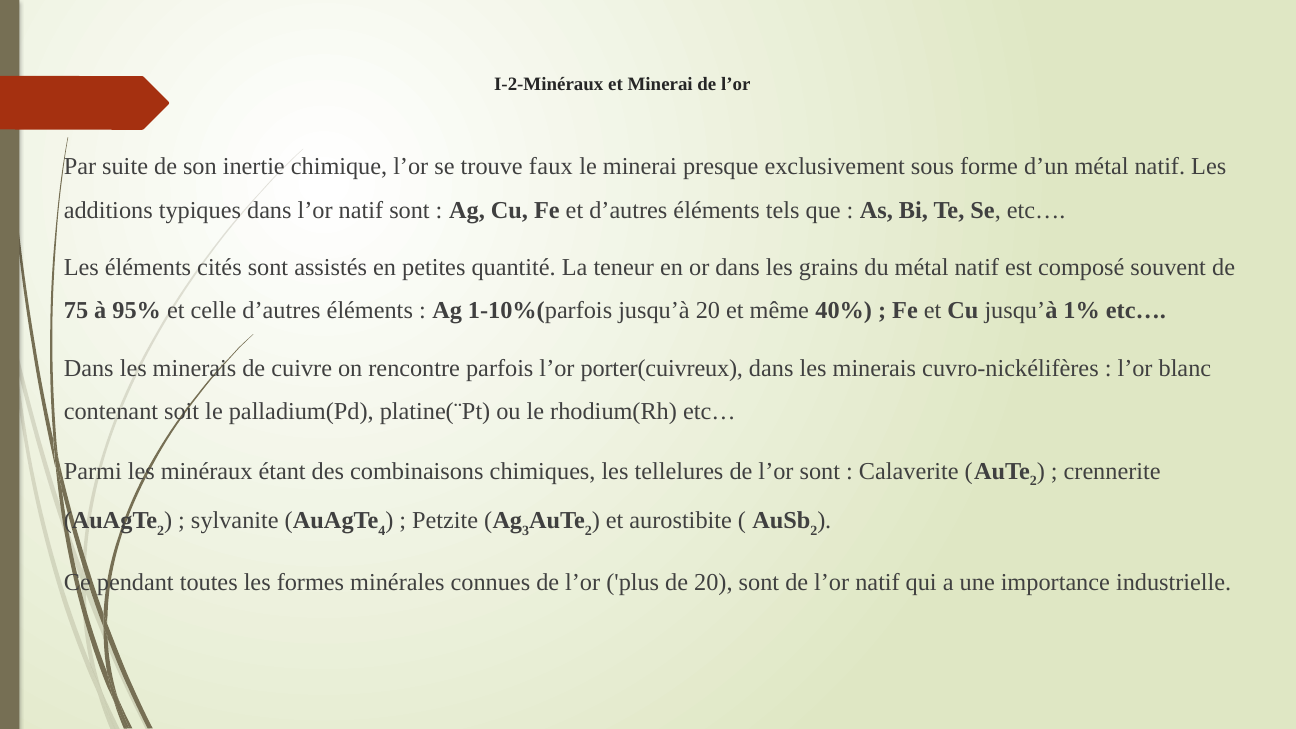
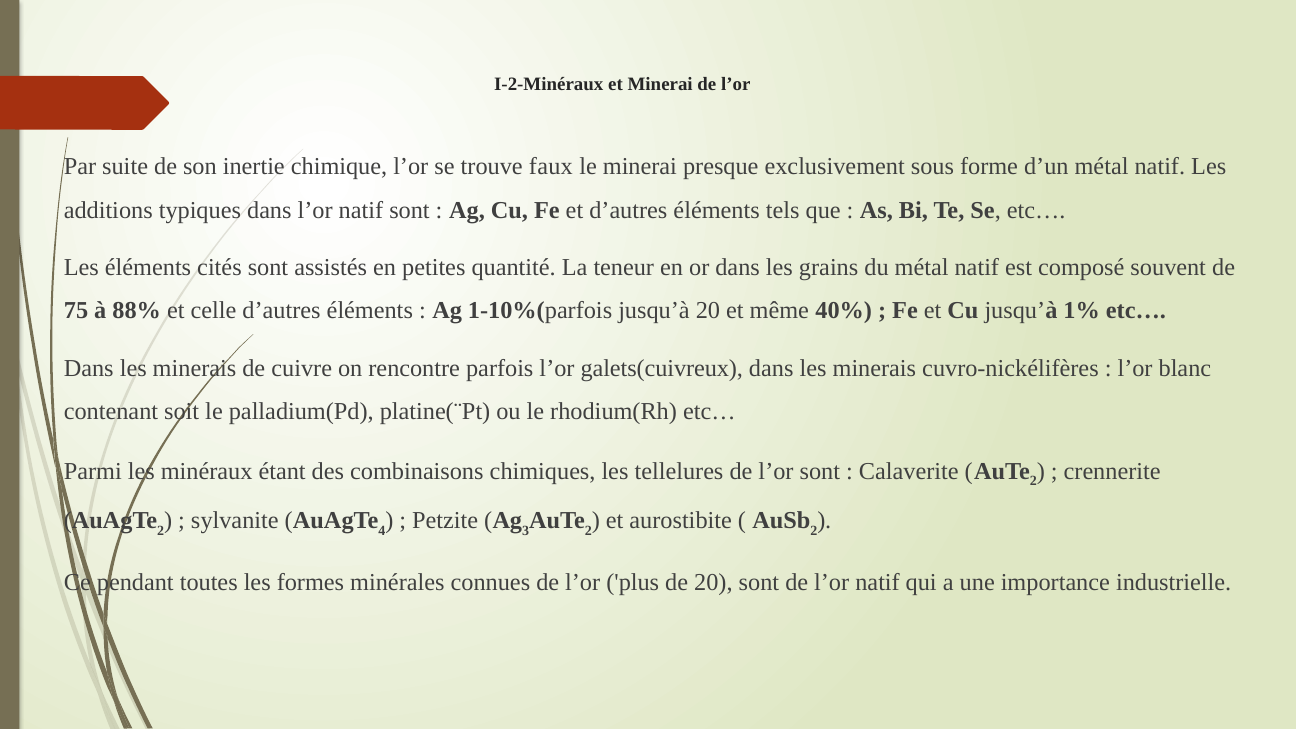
95%: 95% -> 88%
porter(cuivreux: porter(cuivreux -> galets(cuivreux
